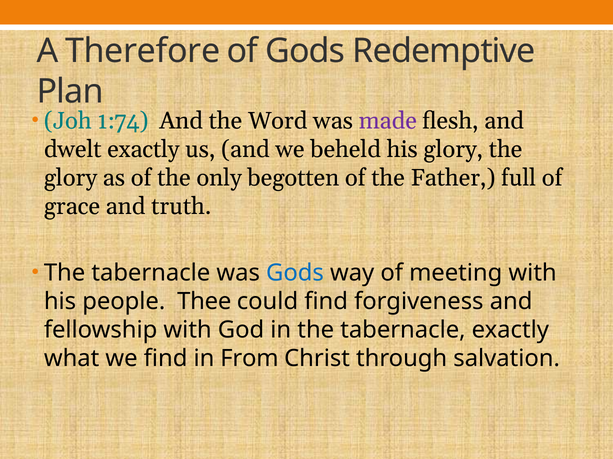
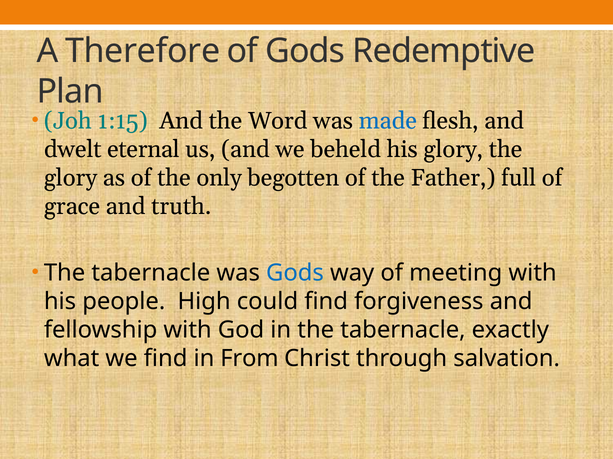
1:74: 1:74 -> 1:15
made colour: purple -> blue
dwelt exactly: exactly -> eternal
Thee: Thee -> High
